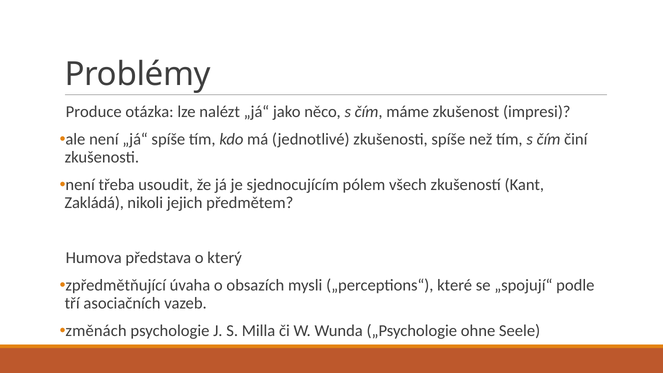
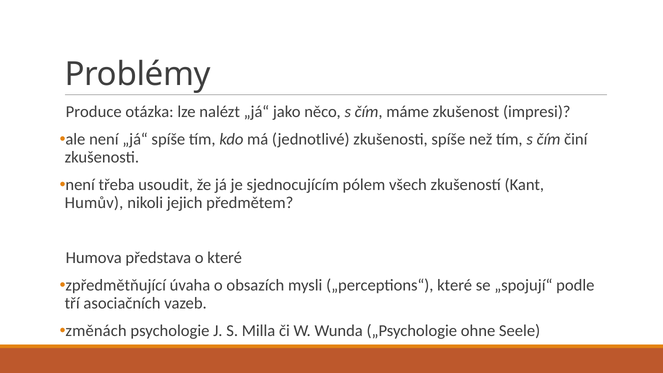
Zakládá: Zakládá -> Humův
o který: který -> které
